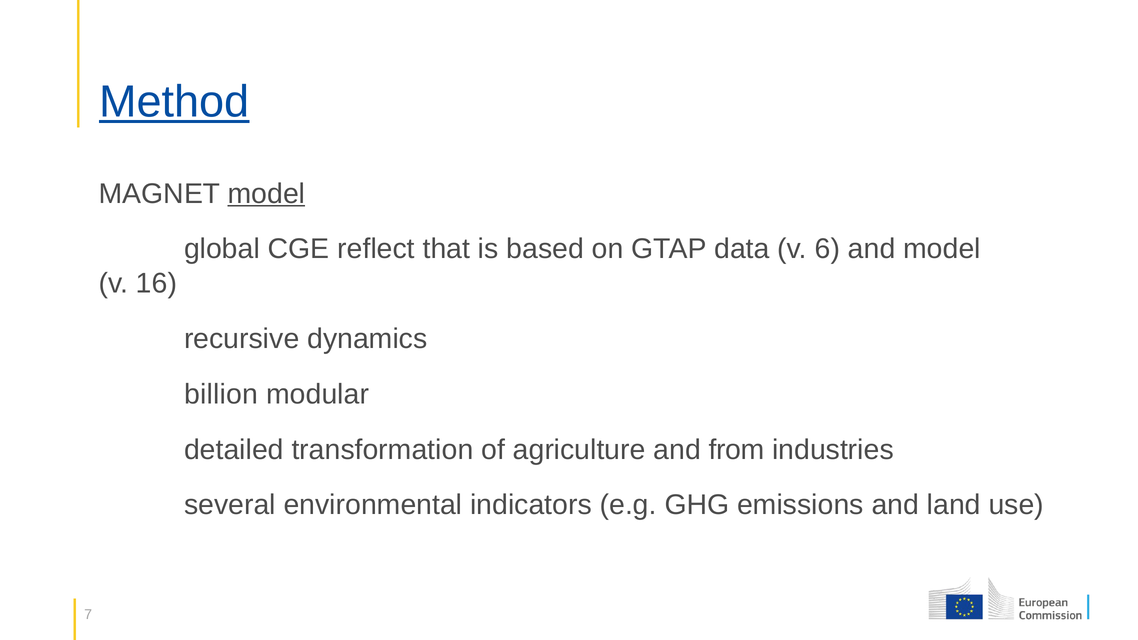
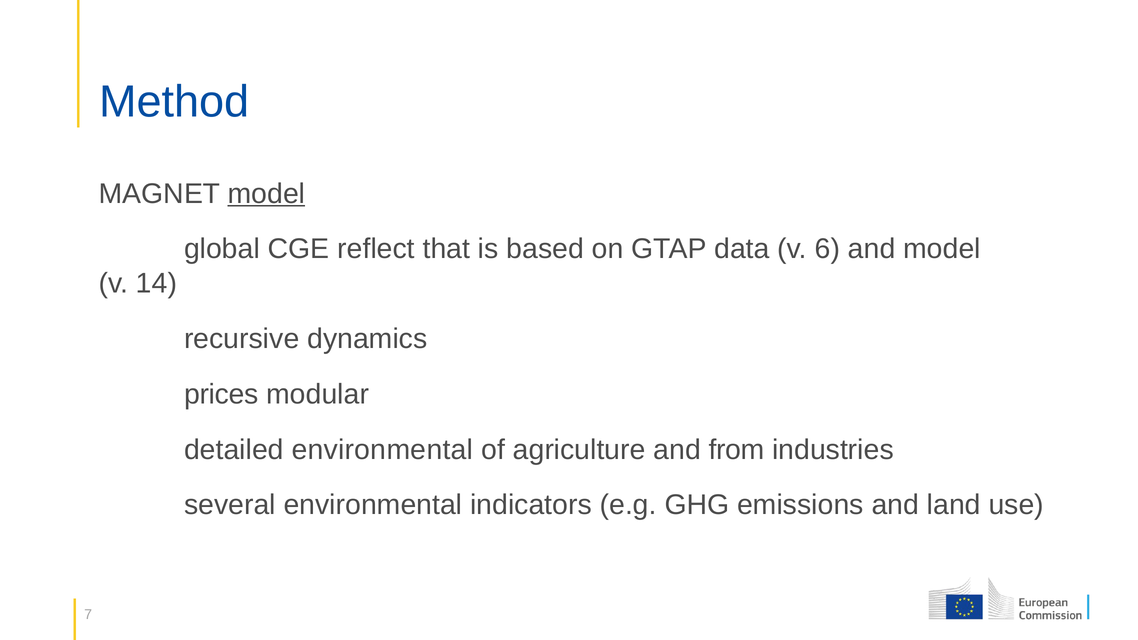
Method underline: present -> none
16: 16 -> 14
billion: billion -> prices
detailed transformation: transformation -> environmental
